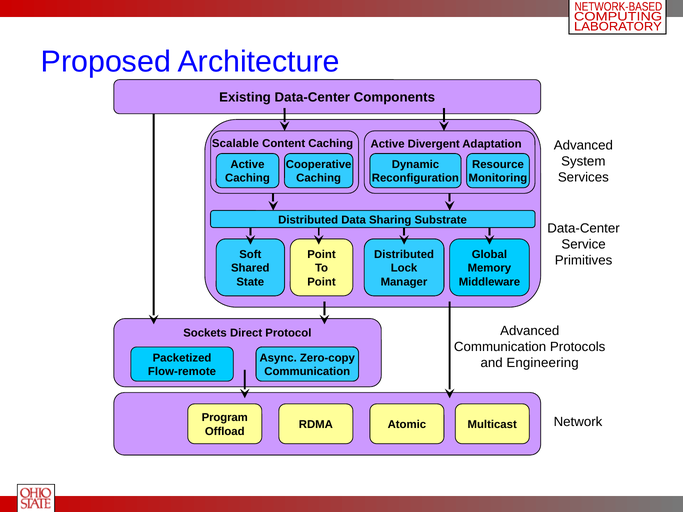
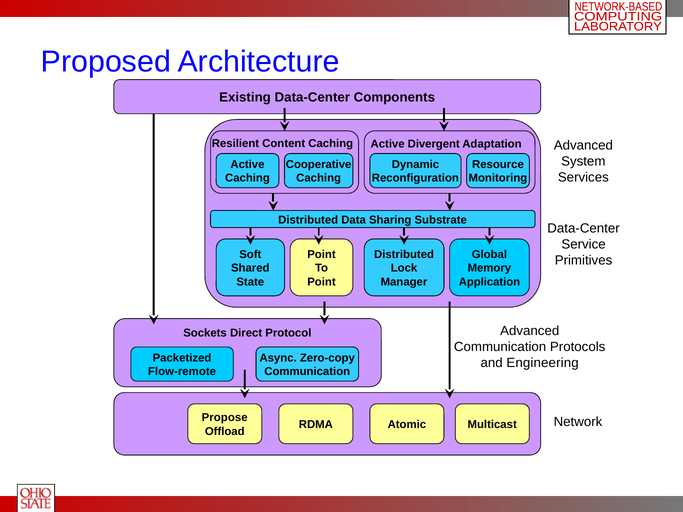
Scalable: Scalable -> Resilient
Middleware: Middleware -> Application
Program: Program -> Propose
